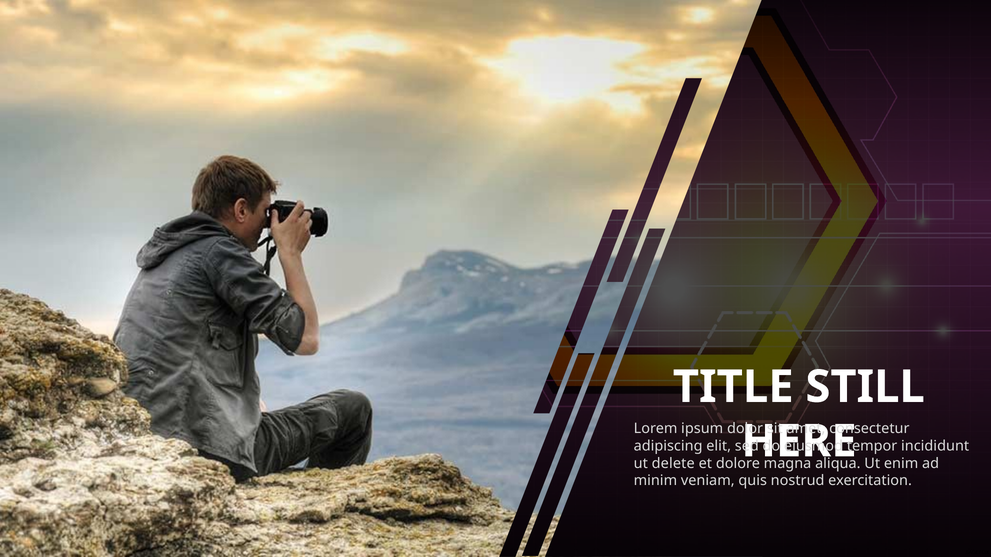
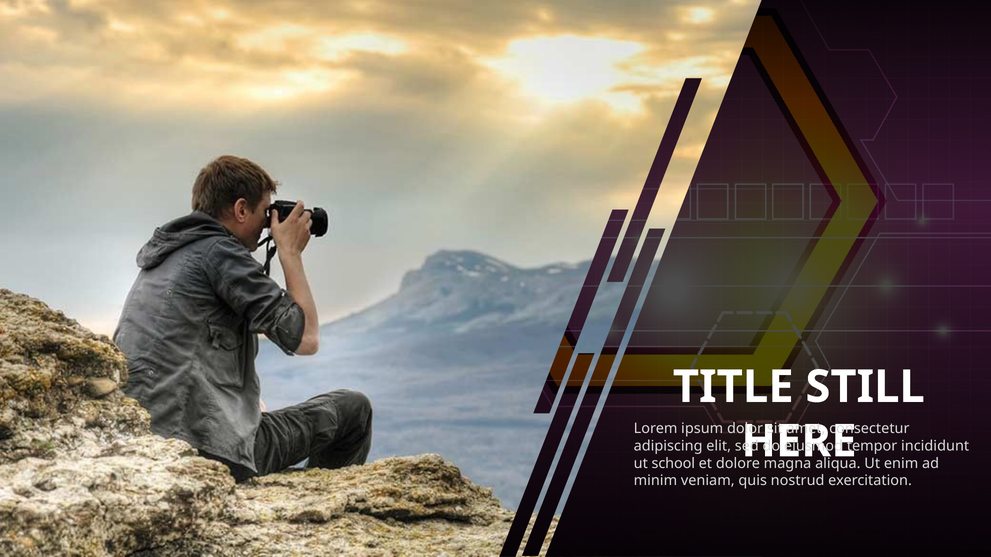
delete: delete -> school
